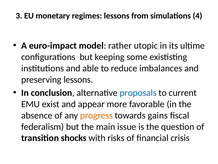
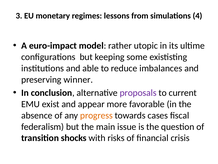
preserving lessons: lessons -> winner
proposals colour: blue -> purple
gains: gains -> cases
